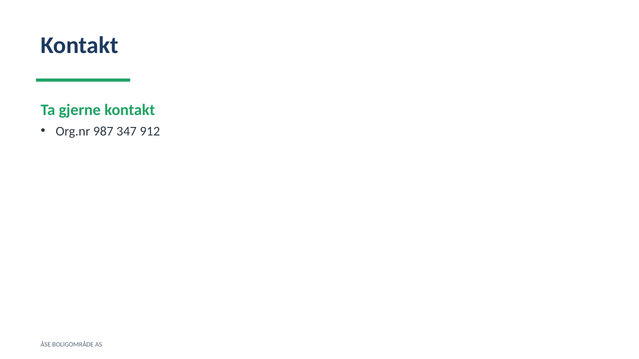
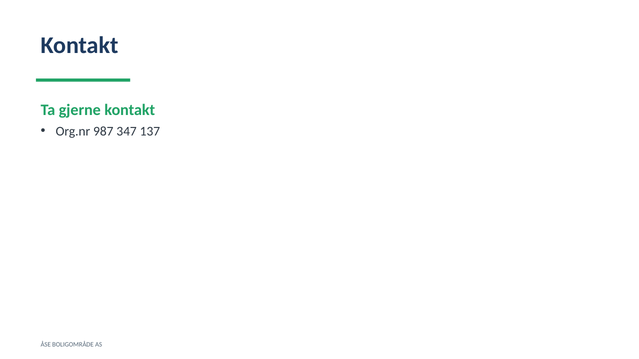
912: 912 -> 137
